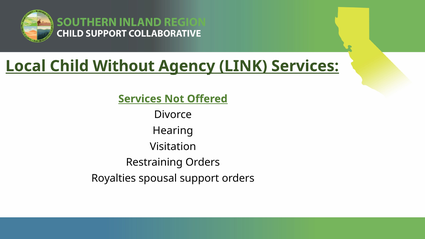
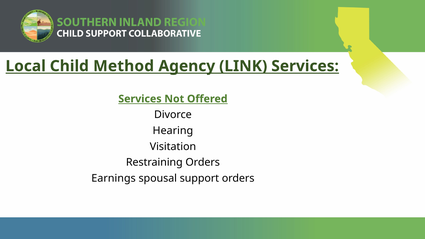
Without: Without -> Method
Royalties: Royalties -> Earnings
